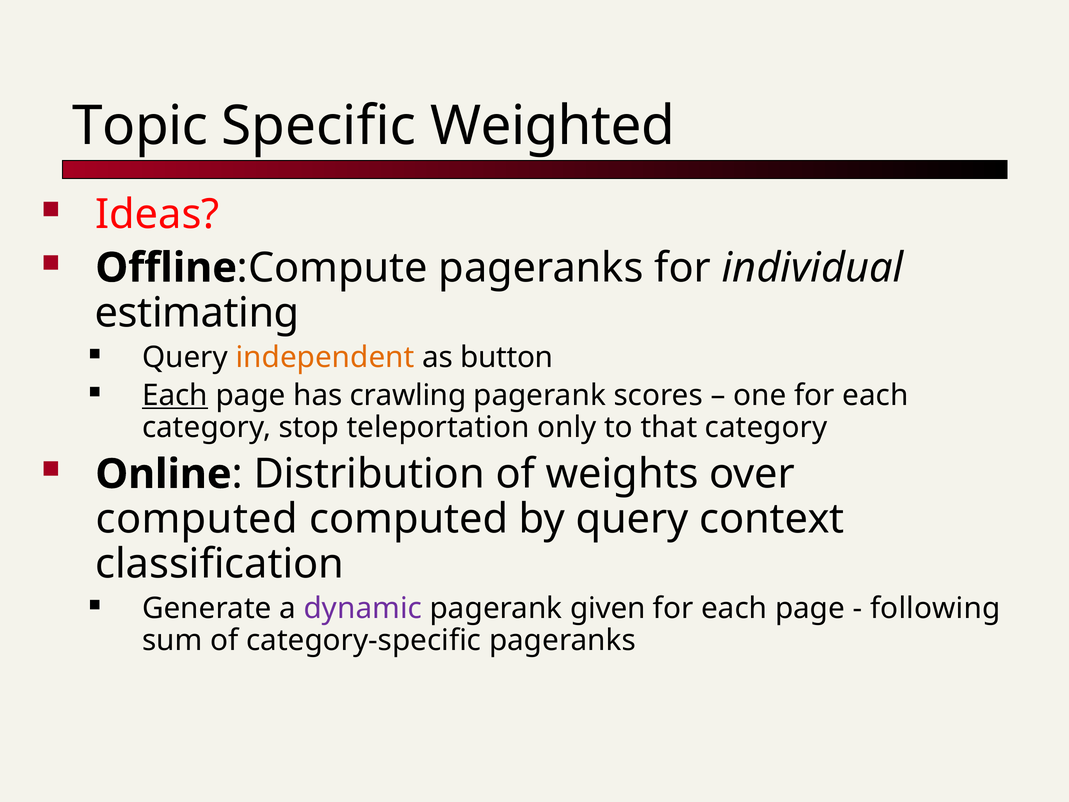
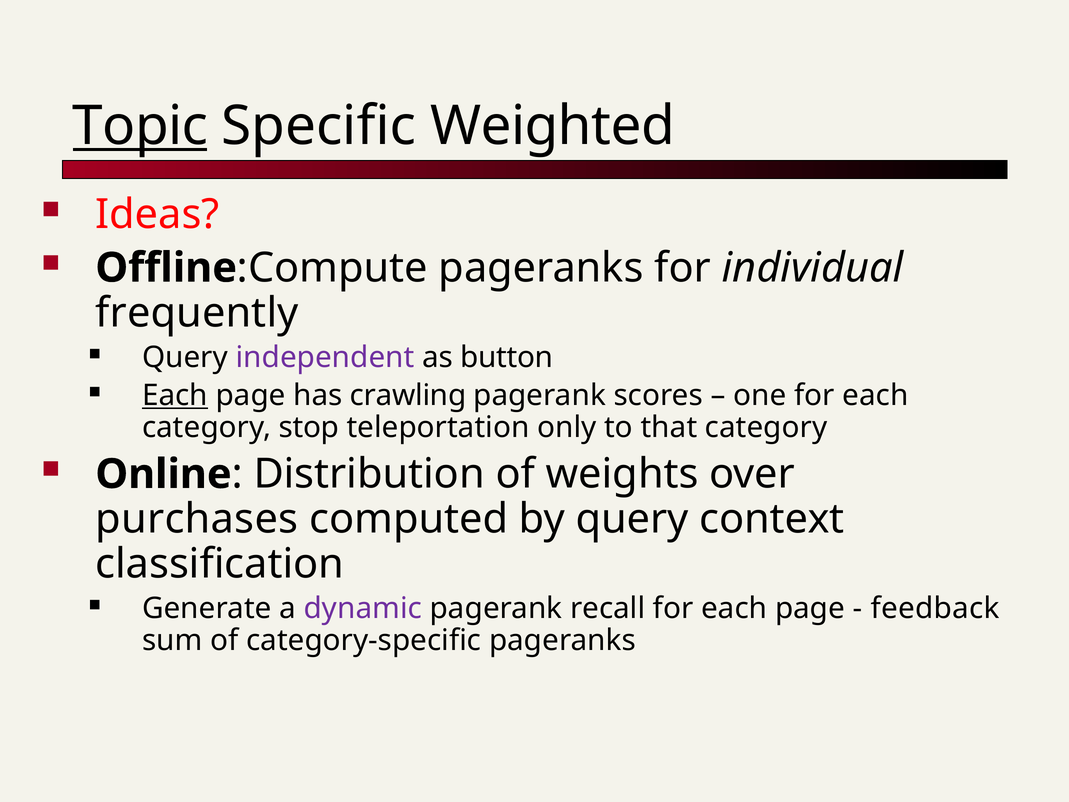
Topic underline: none -> present
estimating: estimating -> frequently
independent colour: orange -> purple
computed at (197, 519): computed -> purchases
given: given -> recall
following: following -> feedback
